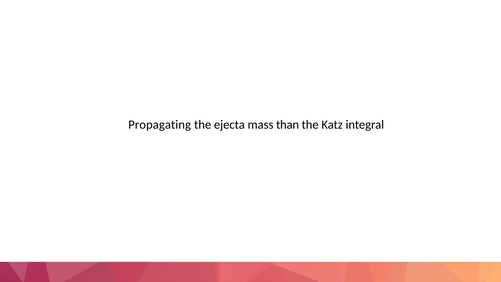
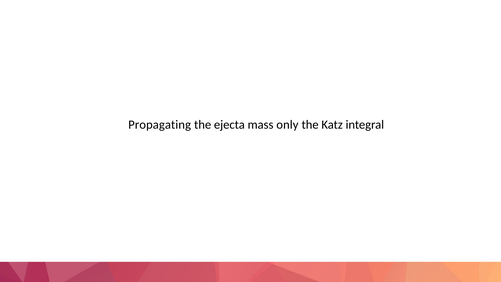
than: than -> only
